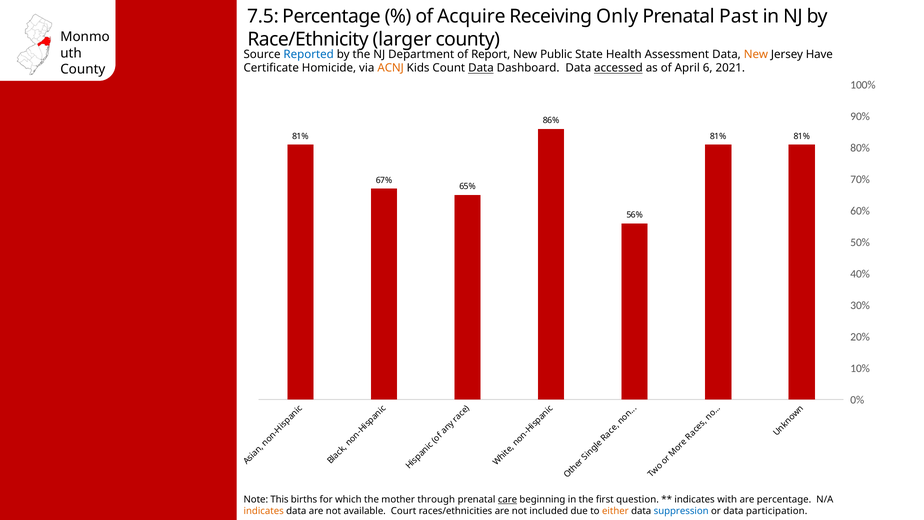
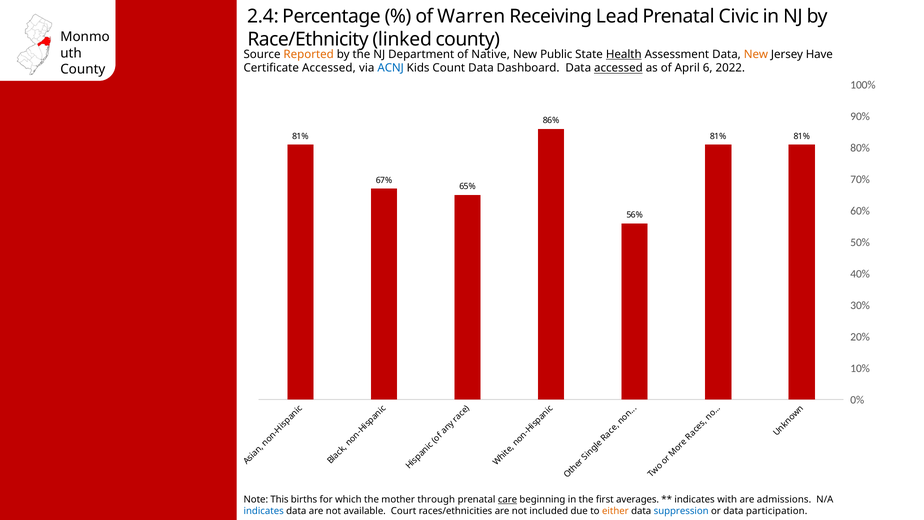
7.5: 7.5 -> 2.4
Acquire: Acquire -> Warren
Only: Only -> Lead
Past: Past -> Civic
larger: larger -> linked
Reported colour: blue -> orange
Report: Report -> Native
Health underline: none -> present
Certificate Homicide: Homicide -> Accessed
ACNJ colour: orange -> blue
Data at (481, 68) underline: present -> none
2021: 2021 -> 2022
question: question -> averages
are percentage: percentage -> admissions
indicates at (264, 511) colour: orange -> blue
